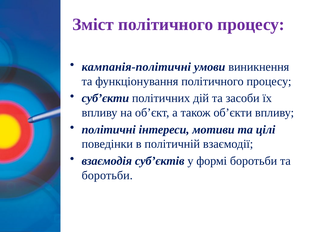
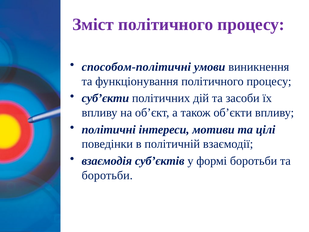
кампанія-політичні: кампанія-політичні -> способом-політичні
